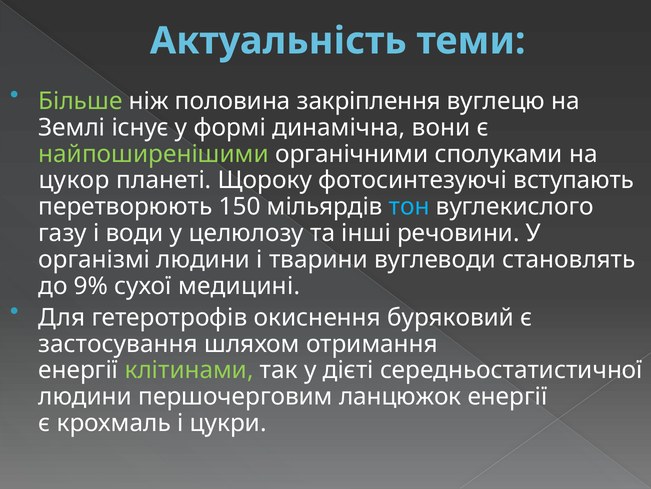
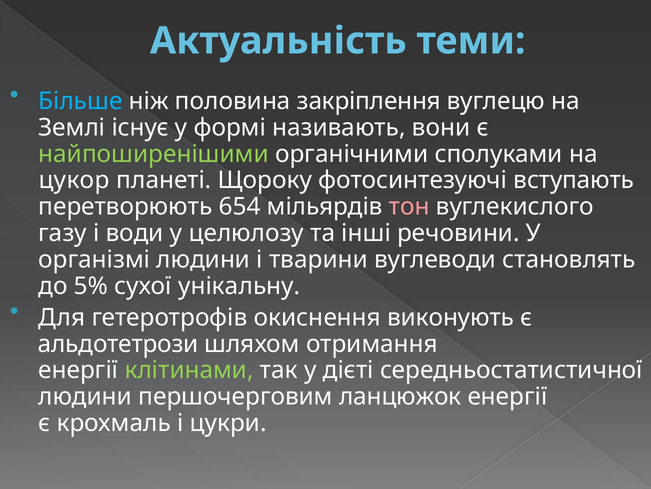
Більше colour: light green -> light blue
динамічна: динамічна -> називають
150: 150 -> 654
тон colour: light blue -> pink
9%: 9% -> 5%
медицині: медицині -> унікальну
буряковий: буряковий -> виконують
застосування: застосування -> альдотетрози
